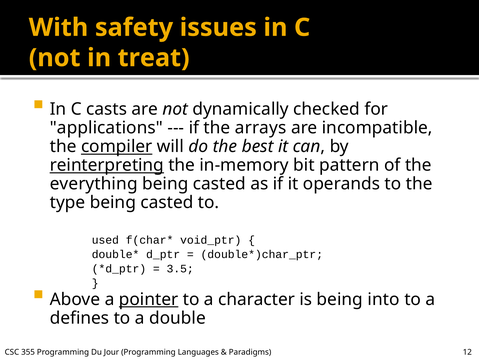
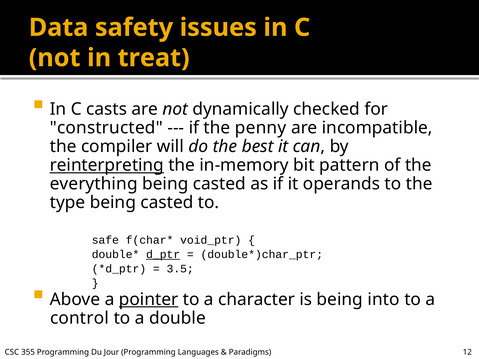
With: With -> Data
applications: applications -> constructed
arrays: arrays -> penny
compiler underline: present -> none
used: used -> safe
d_ptr underline: none -> present
defines: defines -> control
